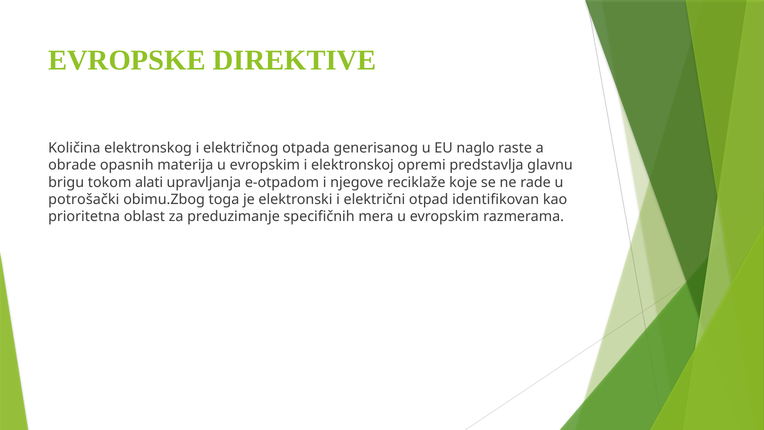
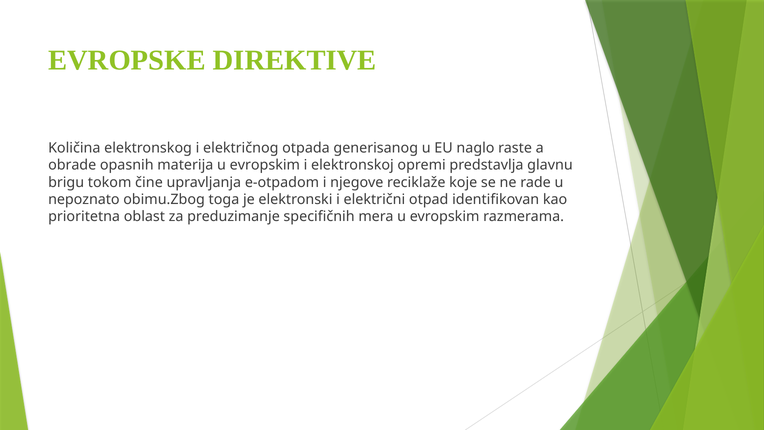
alati: alati -> čine
potrošački: potrošački -> nepoznato
